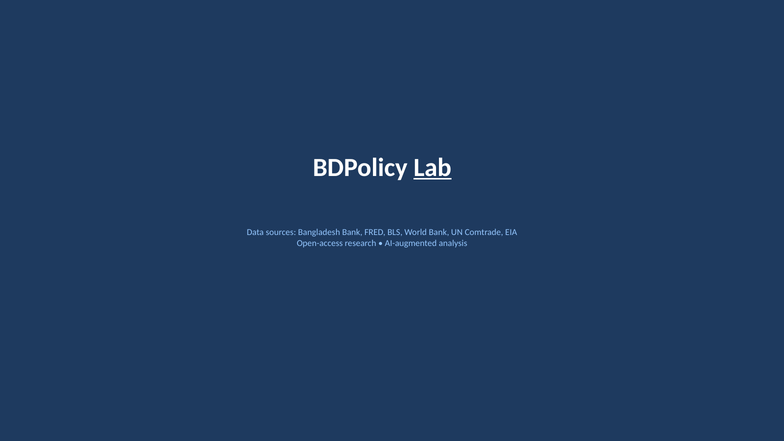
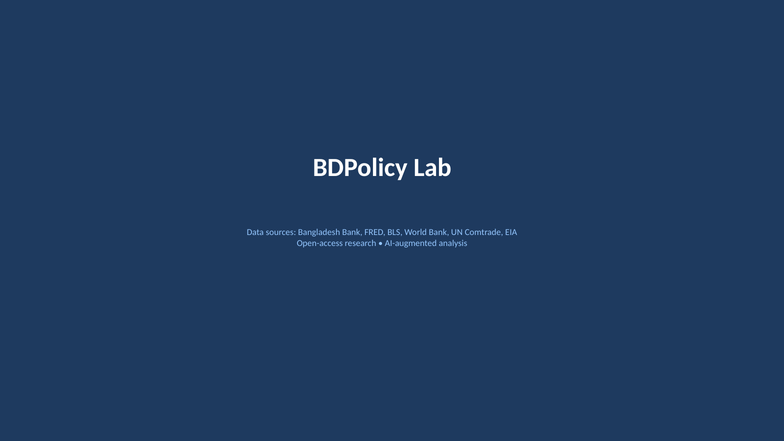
Lab underline: present -> none
